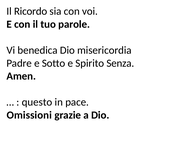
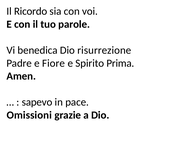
misericordia: misericordia -> risurrezione
Sotto: Sotto -> Fiore
Senza: Senza -> Prima
questo: questo -> sapevo
